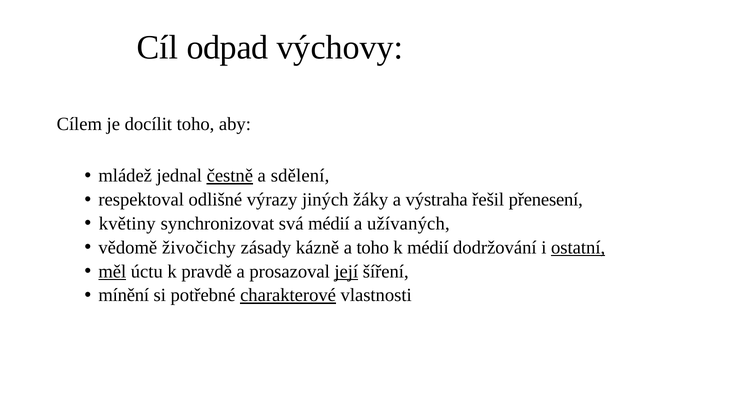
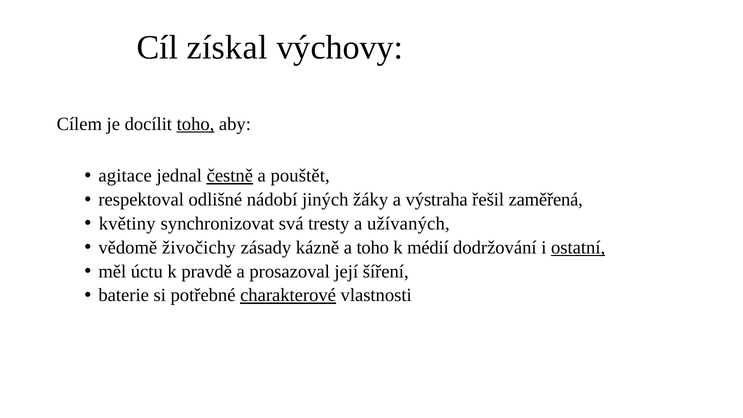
odpad: odpad -> získal
toho at (196, 124) underline: none -> present
mládež: mládež -> agitace
sdělení: sdělení -> pouštět
výrazy: výrazy -> nádobí
přenesení: přenesení -> zaměřená
svá médií: médií -> tresty
měl underline: present -> none
její underline: present -> none
mínění: mínění -> baterie
